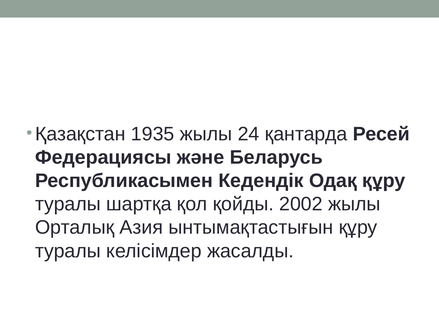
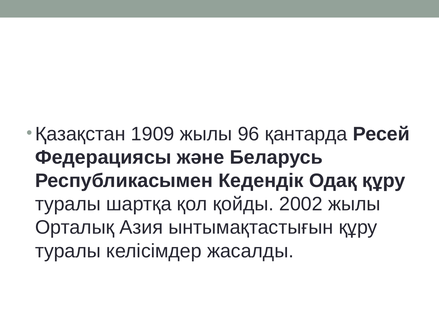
1935: 1935 -> 1909
24: 24 -> 96
